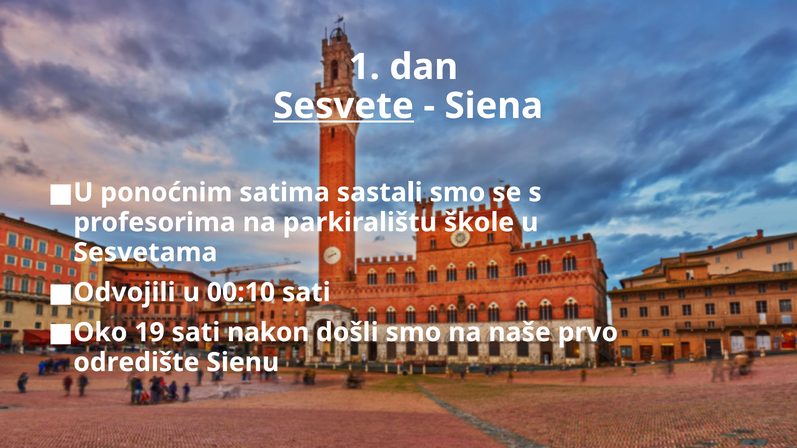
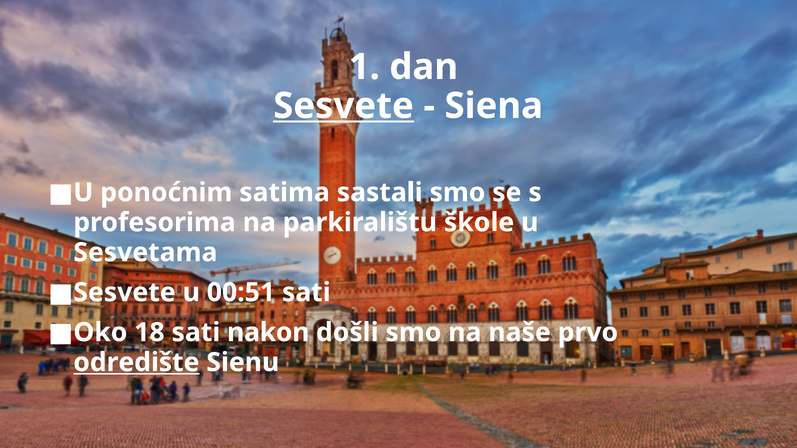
Odvojili at (124, 293): Odvojili -> Sesvete
00:10: 00:10 -> 00:51
19: 19 -> 18
odredište underline: none -> present
